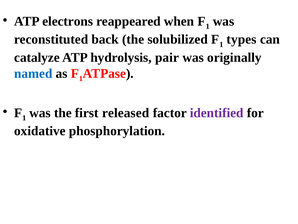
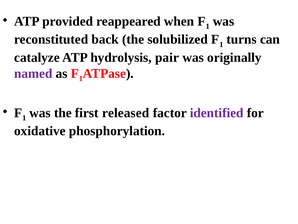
electrons: electrons -> provided
types: types -> turns
named colour: blue -> purple
